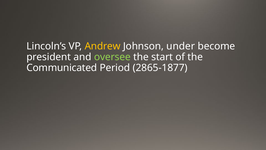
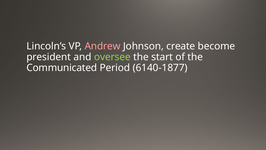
Andrew colour: yellow -> pink
under: under -> create
2865-1877: 2865-1877 -> 6140-1877
